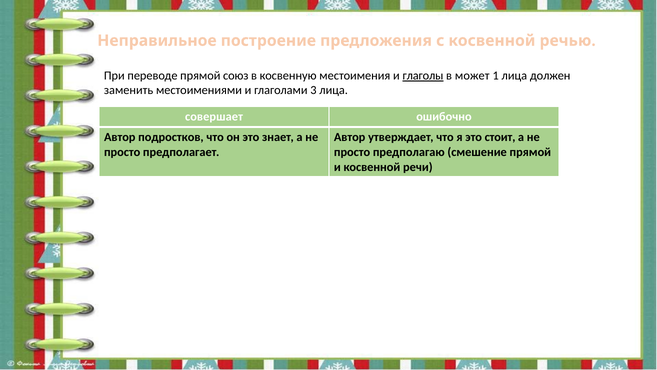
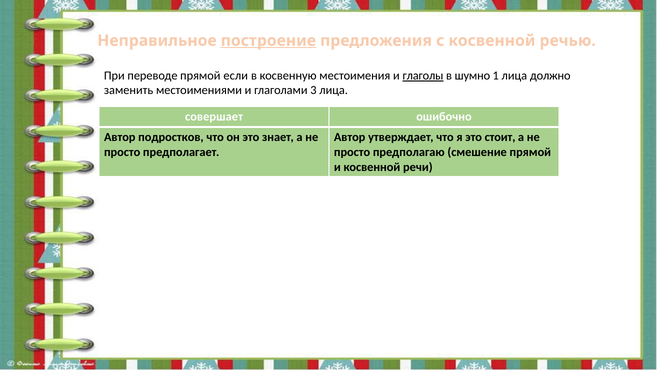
построение underline: none -> present
союз: союз -> если
может: может -> шумно
должен: должен -> должно
